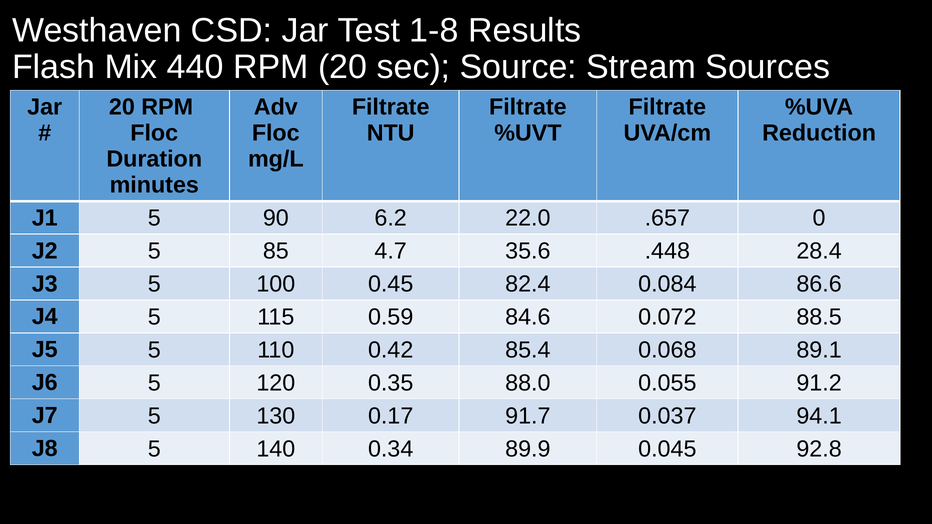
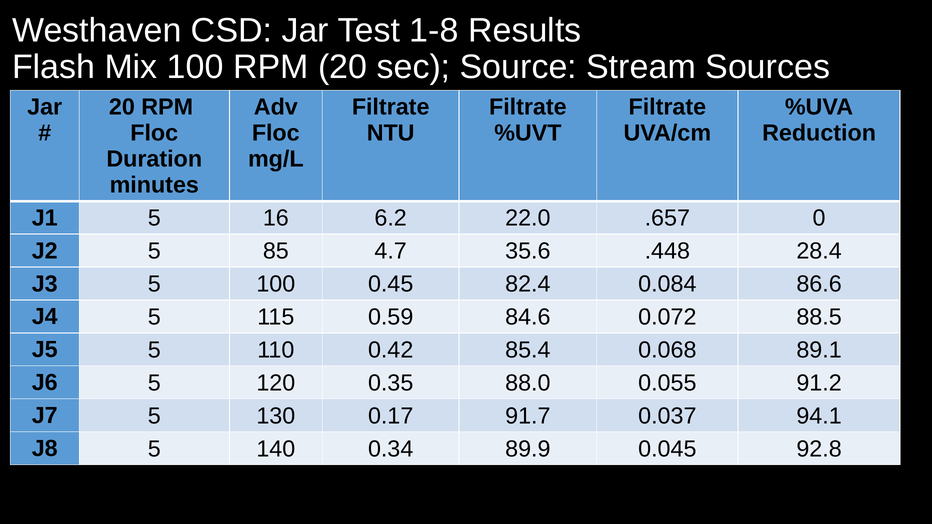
Mix 440: 440 -> 100
90: 90 -> 16
